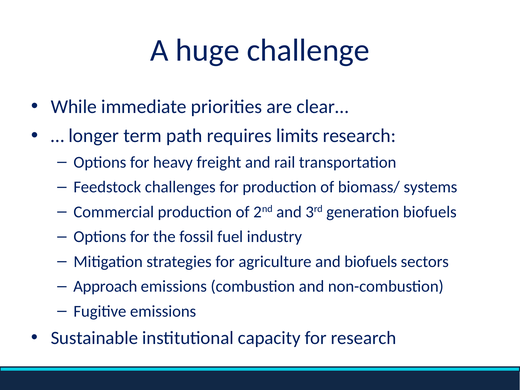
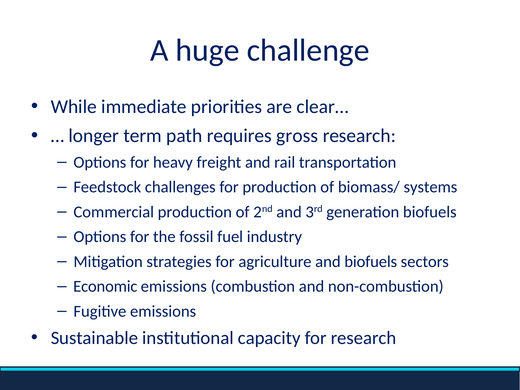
limits: limits -> gross
Approach: Approach -> Economic
